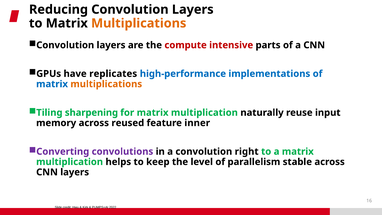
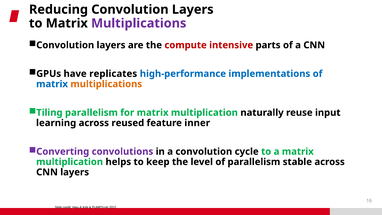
Multiplications at (139, 23) colour: orange -> purple
Tiling sharpening: sharpening -> parallelism
memory: memory -> learning
right: right -> cycle
